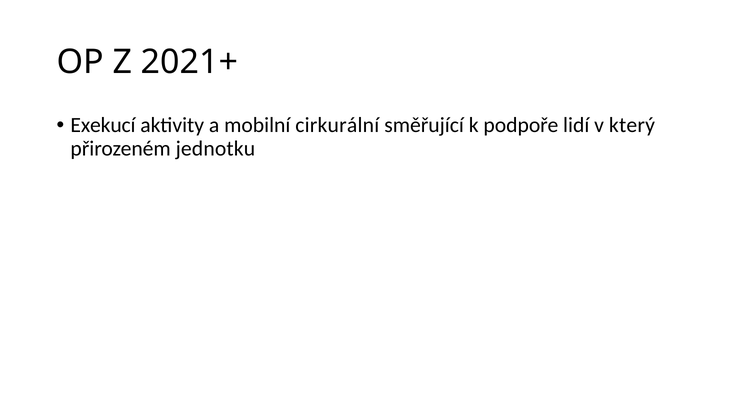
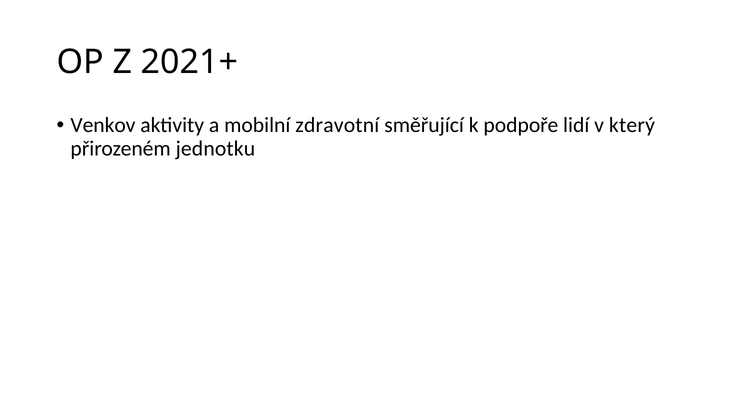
Exekucí: Exekucí -> Venkov
cirkurální: cirkurální -> zdravotní
